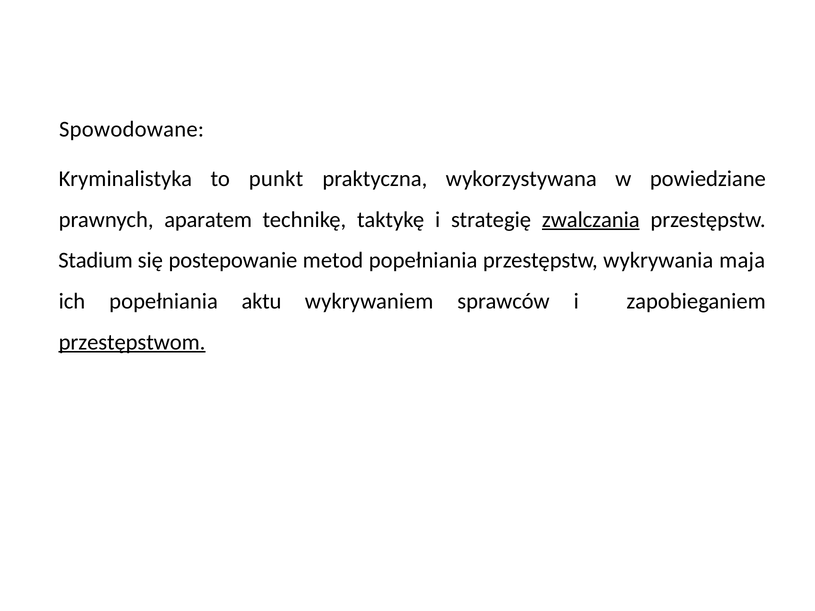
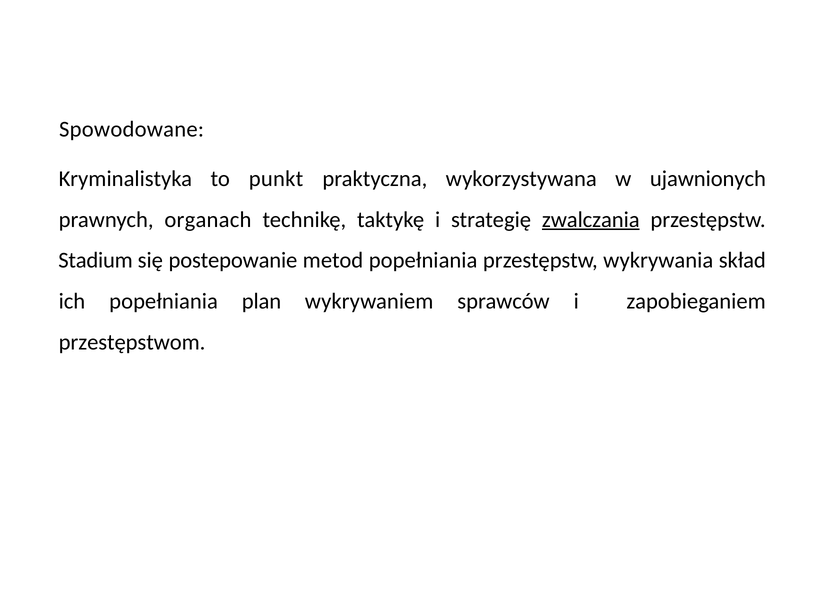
powiedziane: powiedziane -> ujawnionych
aparatem: aparatem -> organach
maja: maja -> skład
aktu: aktu -> plan
przestępstwom underline: present -> none
